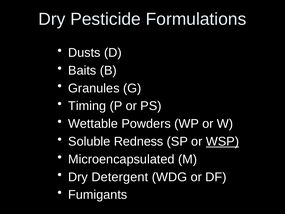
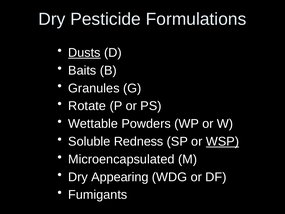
Dusts underline: none -> present
Timing: Timing -> Rotate
Detergent: Detergent -> Appearing
